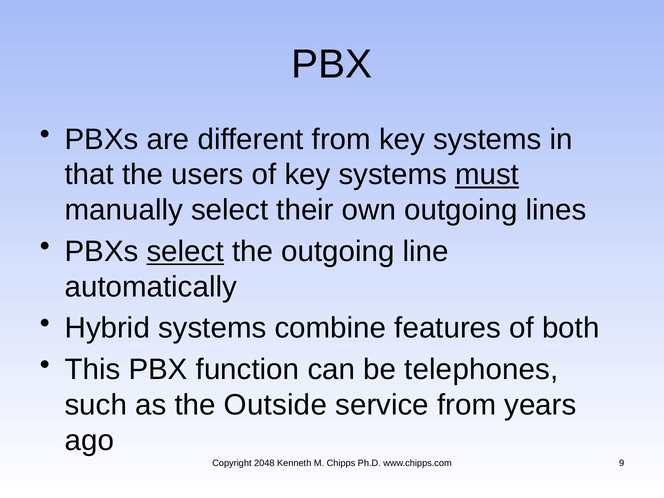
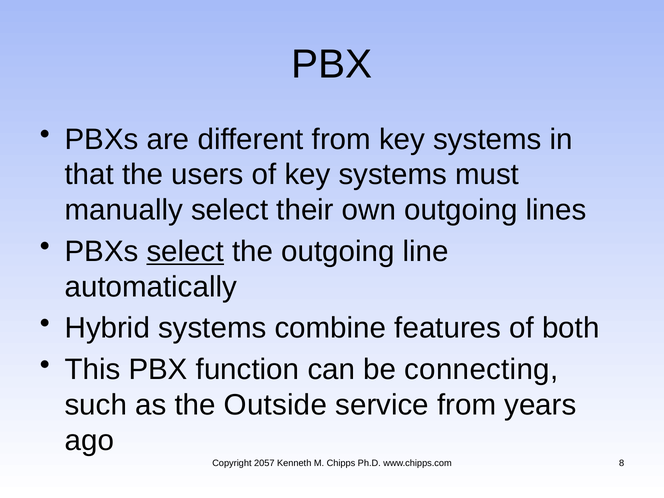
must underline: present -> none
telephones: telephones -> connecting
2048: 2048 -> 2057
9: 9 -> 8
